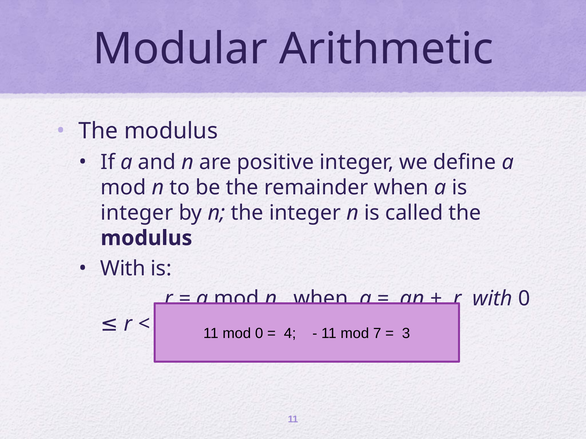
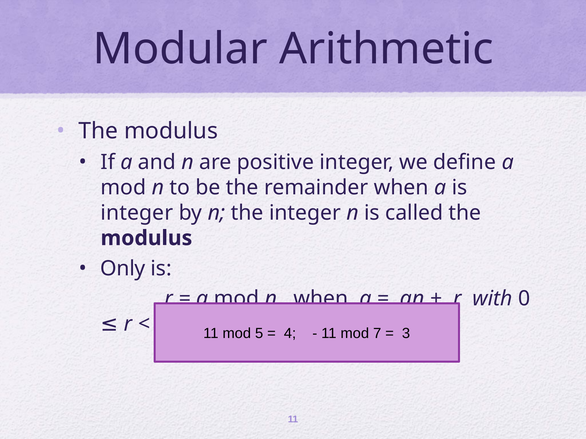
With at (123, 269): With -> Only
mod 0: 0 -> 5
